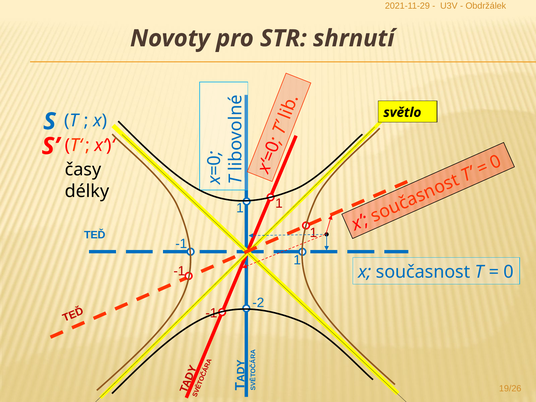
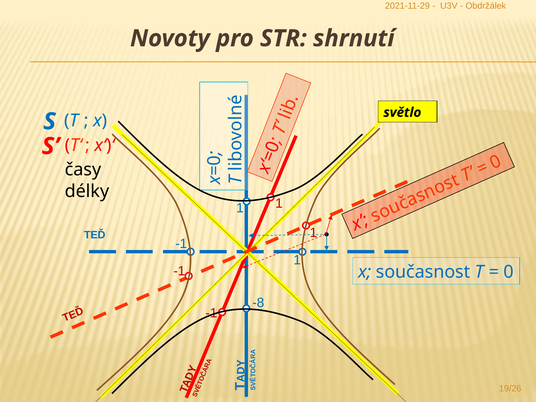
-2: -2 -> -8
